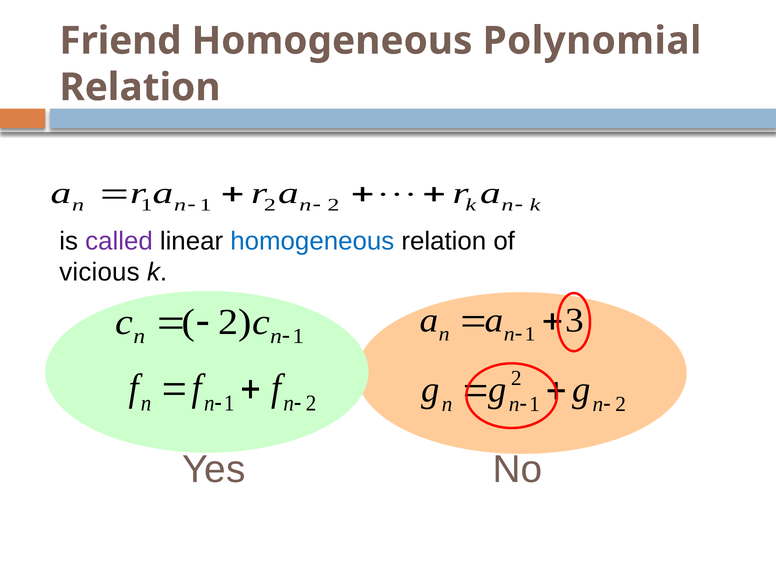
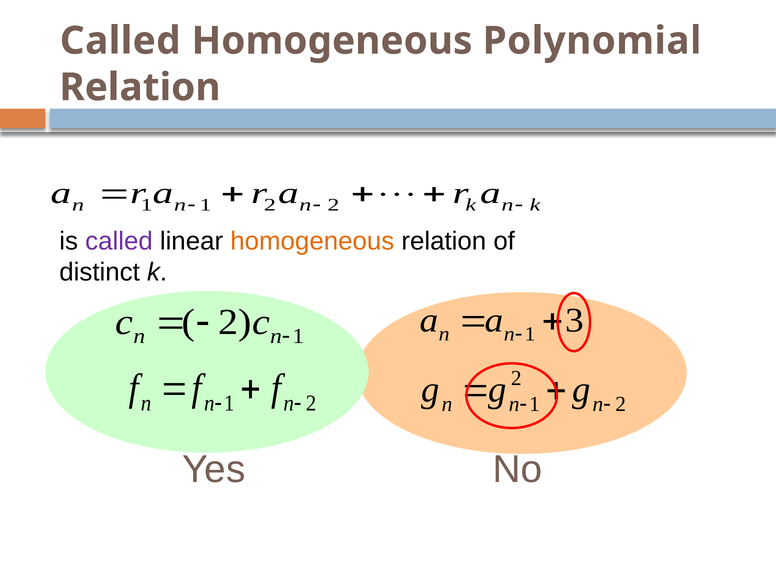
Friend at (121, 41): Friend -> Called
homogeneous at (312, 241) colour: blue -> orange
vicious: vicious -> distinct
